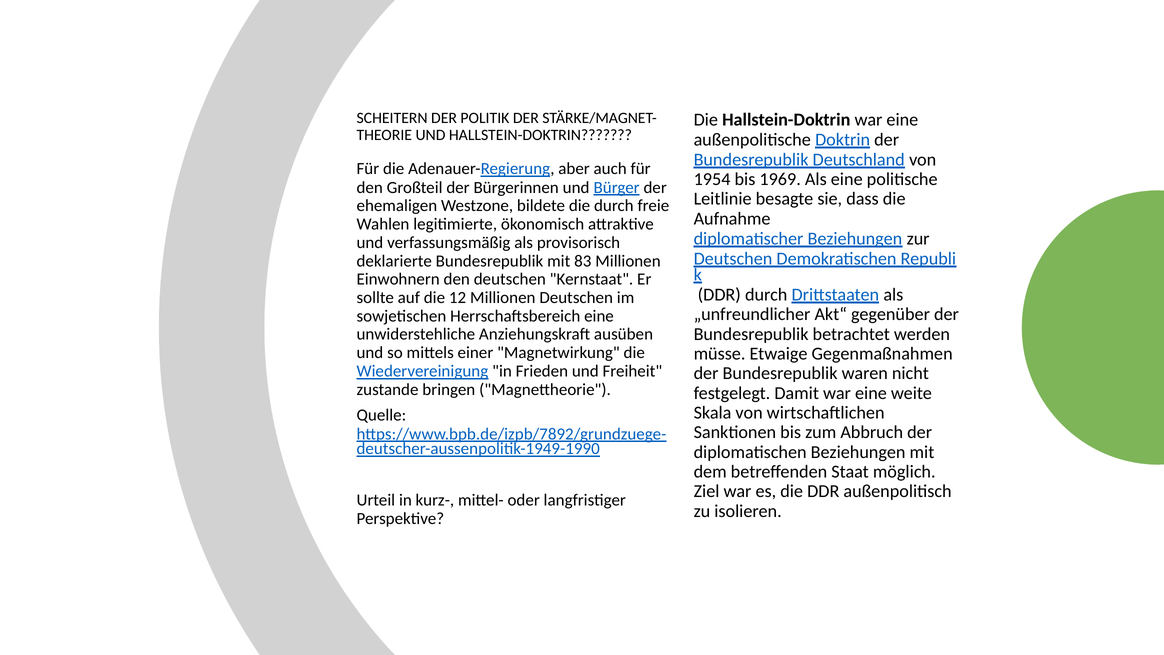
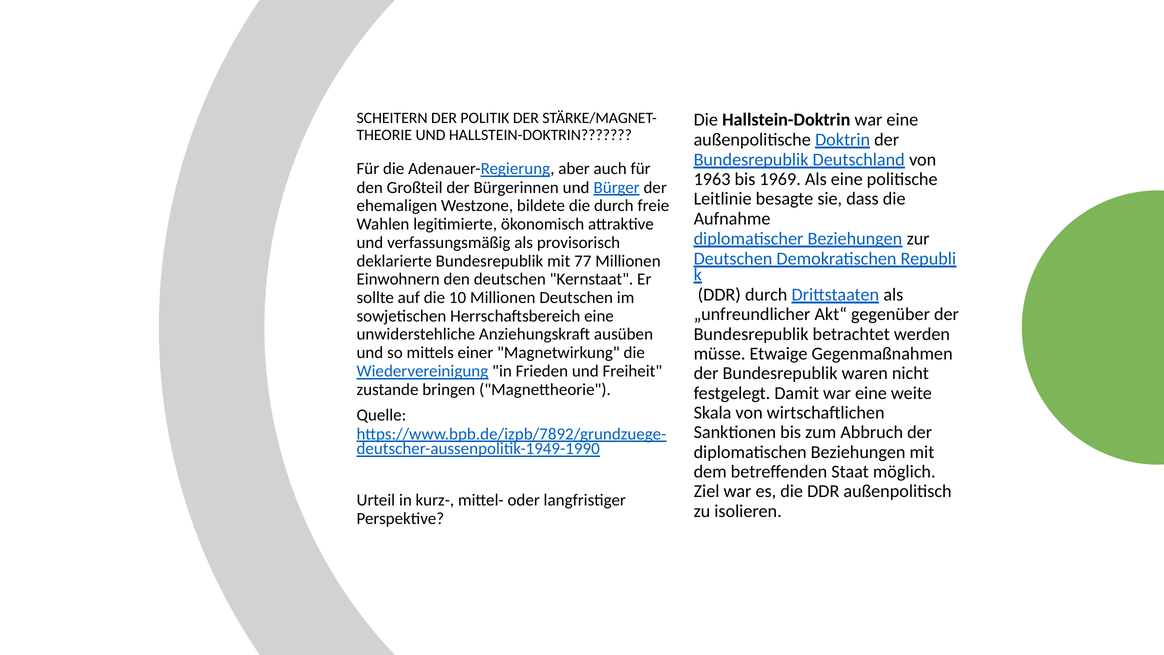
1954: 1954 -> 1963
83: 83 -> 77
12: 12 -> 10
